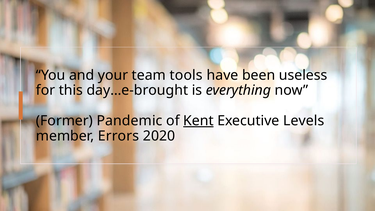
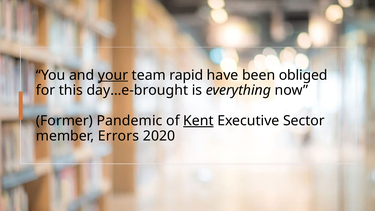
your underline: none -> present
tools: tools -> rapid
useless: useless -> obliged
Levels: Levels -> Sector
